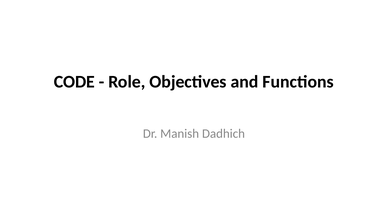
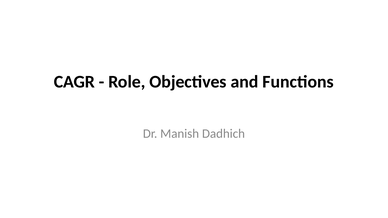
CODE: CODE -> CAGR
